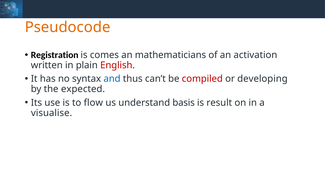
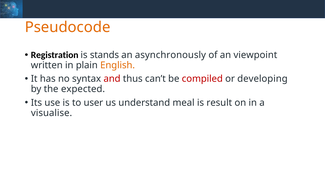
comes: comes -> stands
mathematicians: mathematicians -> asynchronously
activation: activation -> viewpoint
English colour: red -> orange
and colour: blue -> red
flow: flow -> user
basis: basis -> meal
